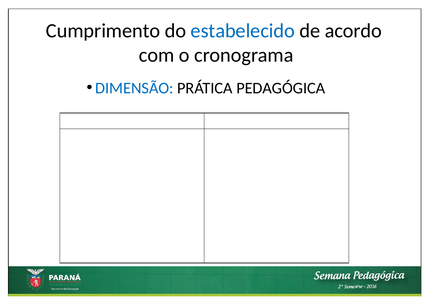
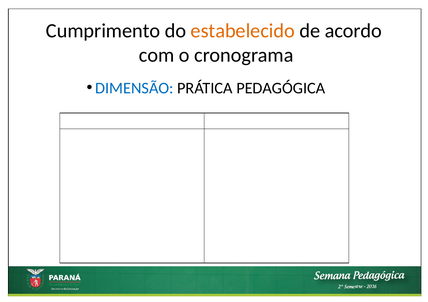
estabelecido colour: blue -> orange
